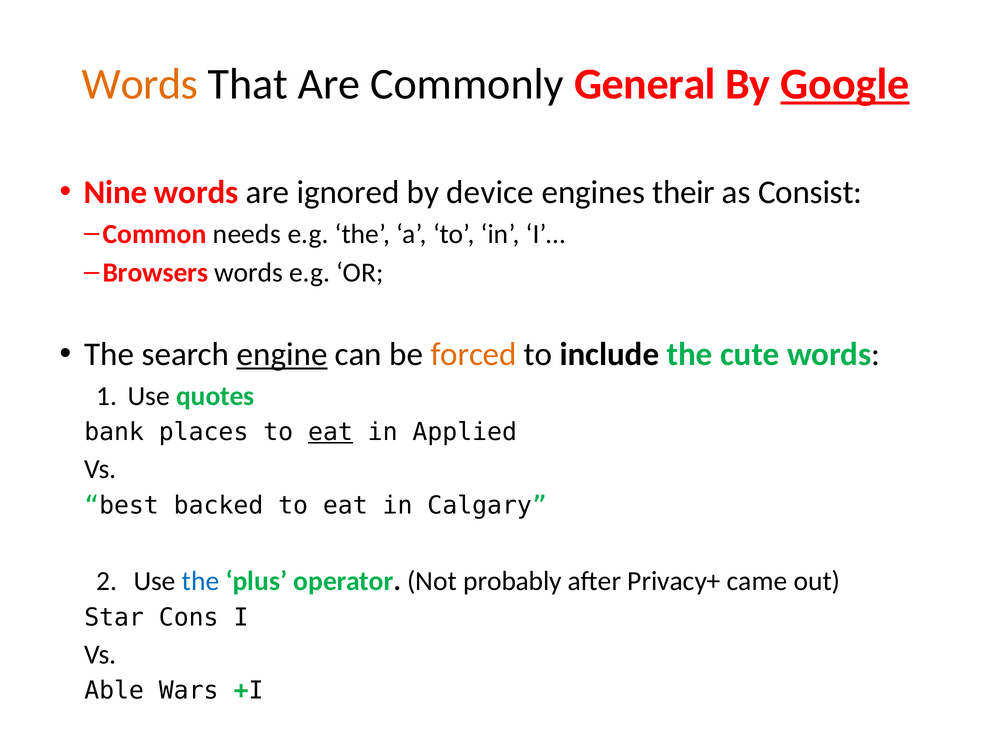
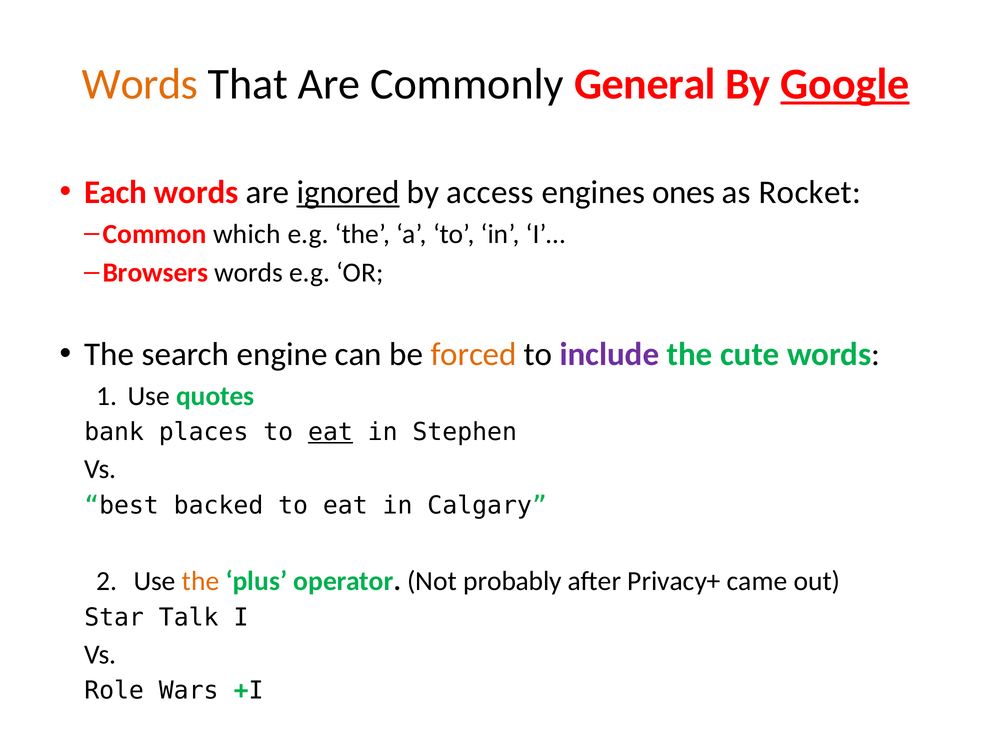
Nine: Nine -> Each
ignored underline: none -> present
device: device -> access
their: their -> ones
Consist: Consist -> Rocket
needs: needs -> which
engine underline: present -> none
include colour: black -> purple
Applied: Applied -> Stephen
the at (201, 581) colour: blue -> orange
Cons: Cons -> Talk
Able: Able -> Role
